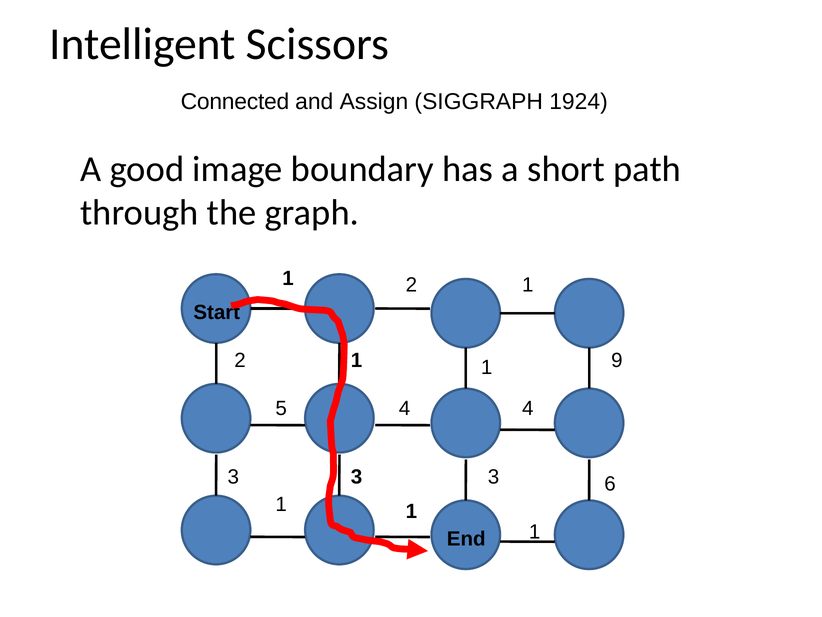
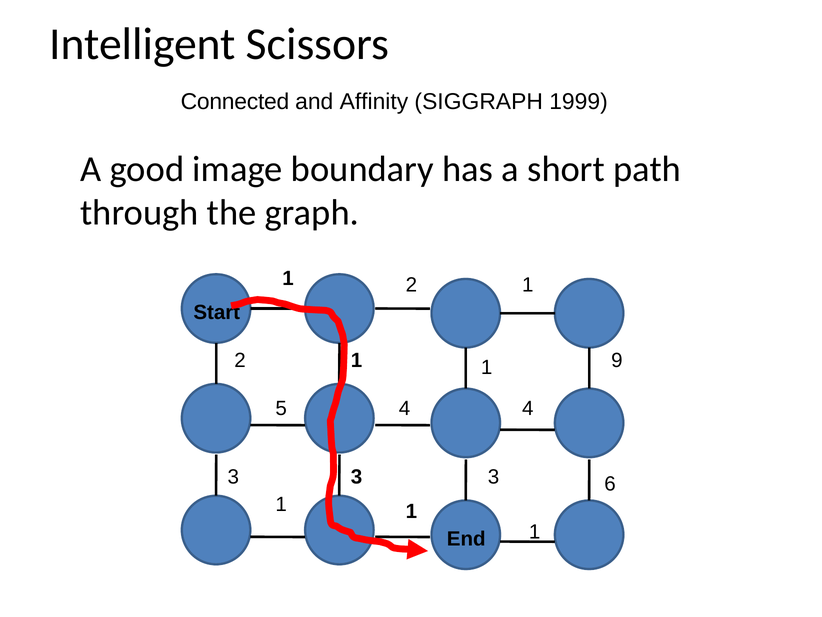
Assign: Assign -> Affinity
1924: 1924 -> 1999
